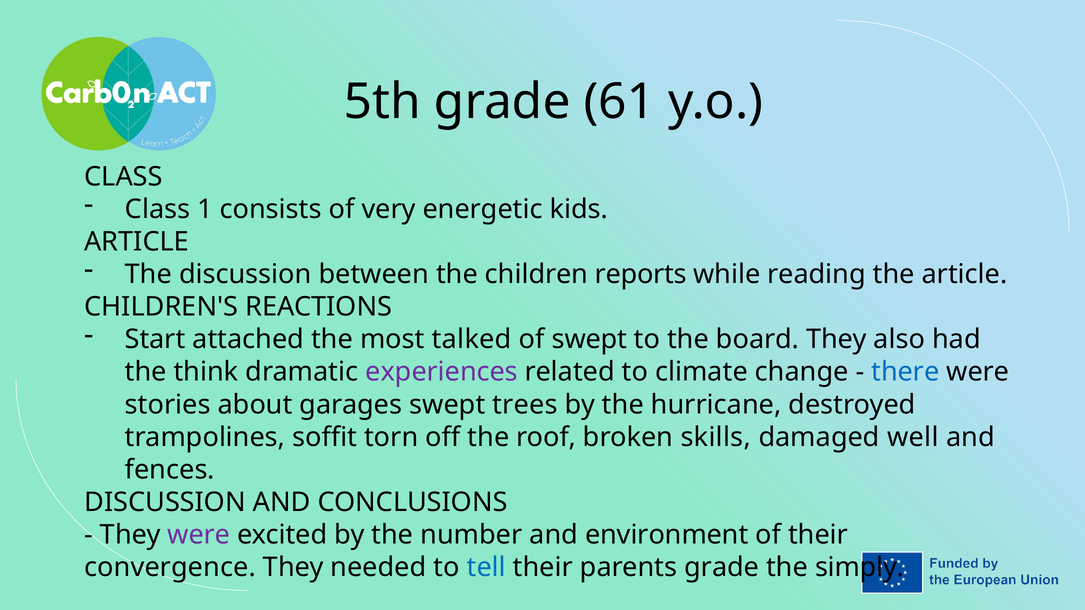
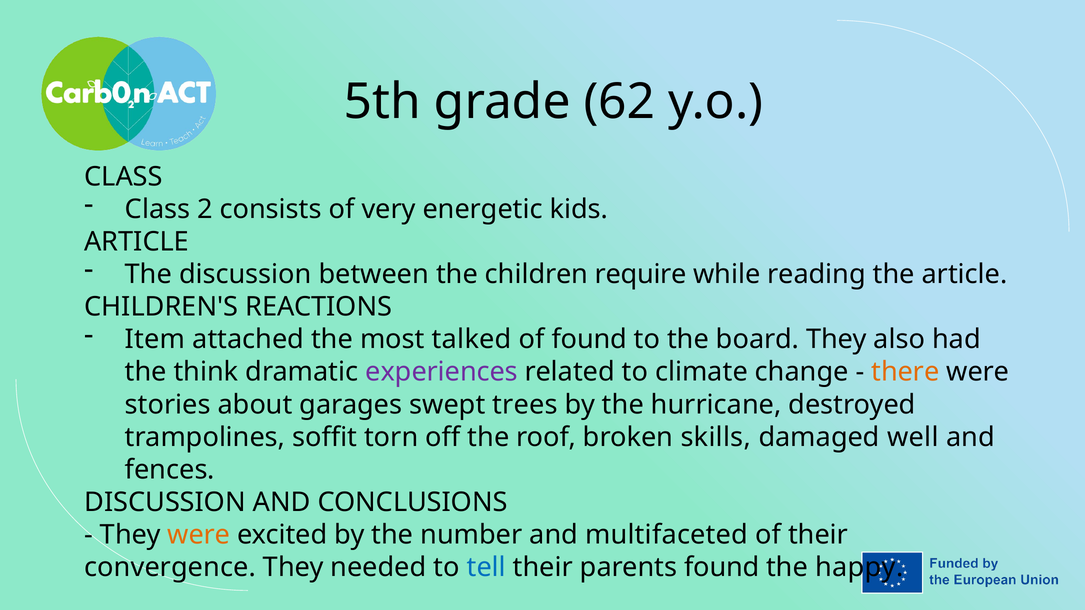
61: 61 -> 62
1: 1 -> 2
reports: reports -> require
Start: Start -> Item
of swept: swept -> found
there colour: blue -> orange
were at (199, 535) colour: purple -> orange
environment: environment -> multifaceted
parents grade: grade -> found
simply: simply -> happy
